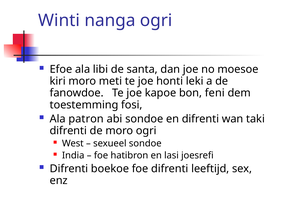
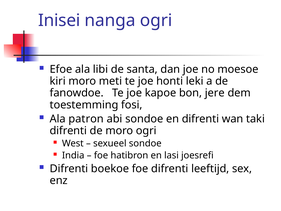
Winti: Winti -> Inisei
feni: feni -> jere
